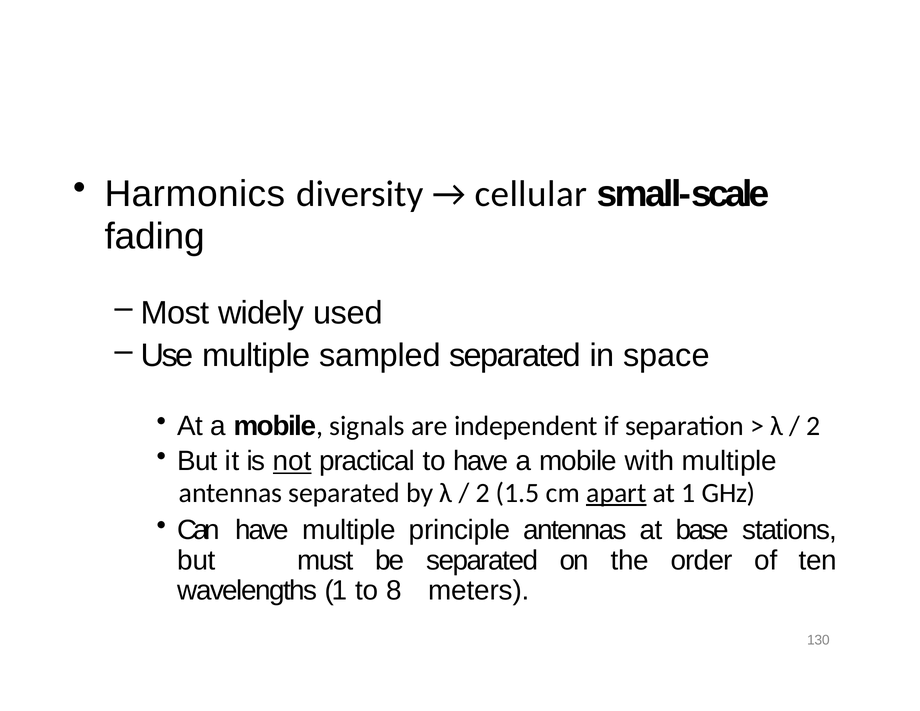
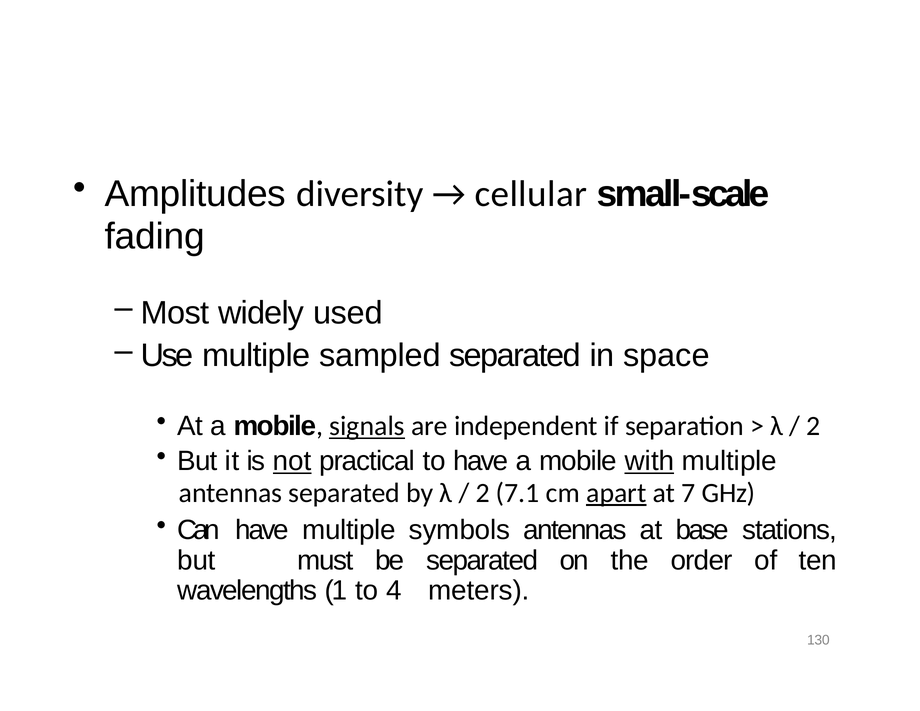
Harmonics: Harmonics -> Amplitudes
signals underline: none -> present
with underline: none -> present
1.5: 1.5 -> 7.1
at 1: 1 -> 7
principle: principle -> symbols
8: 8 -> 4
